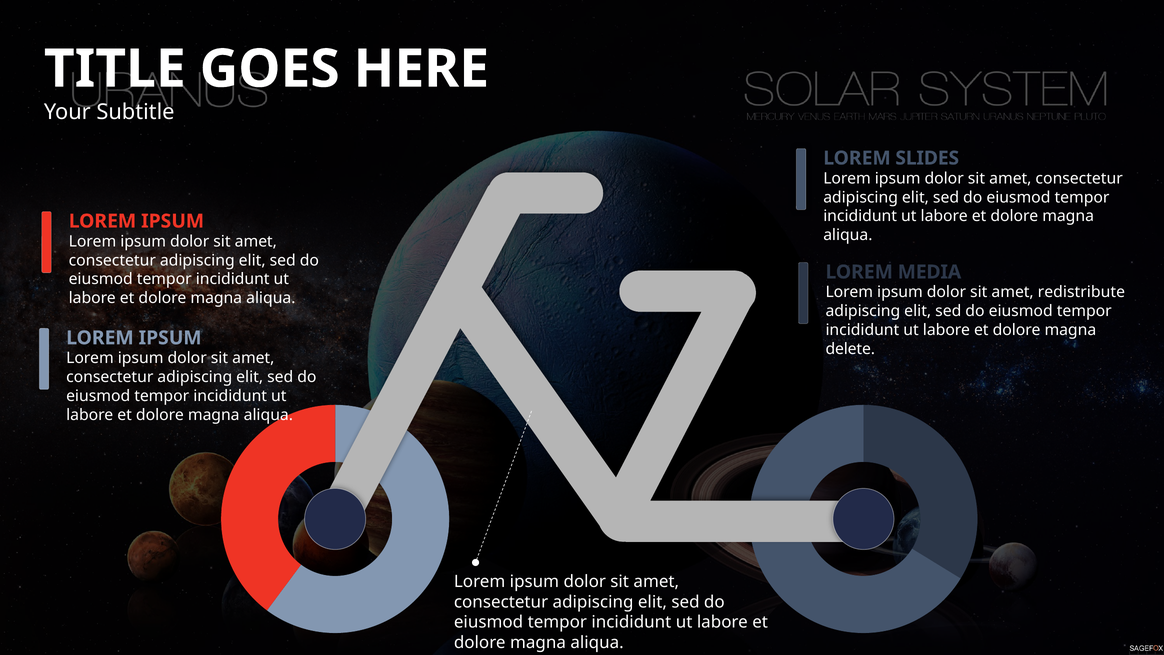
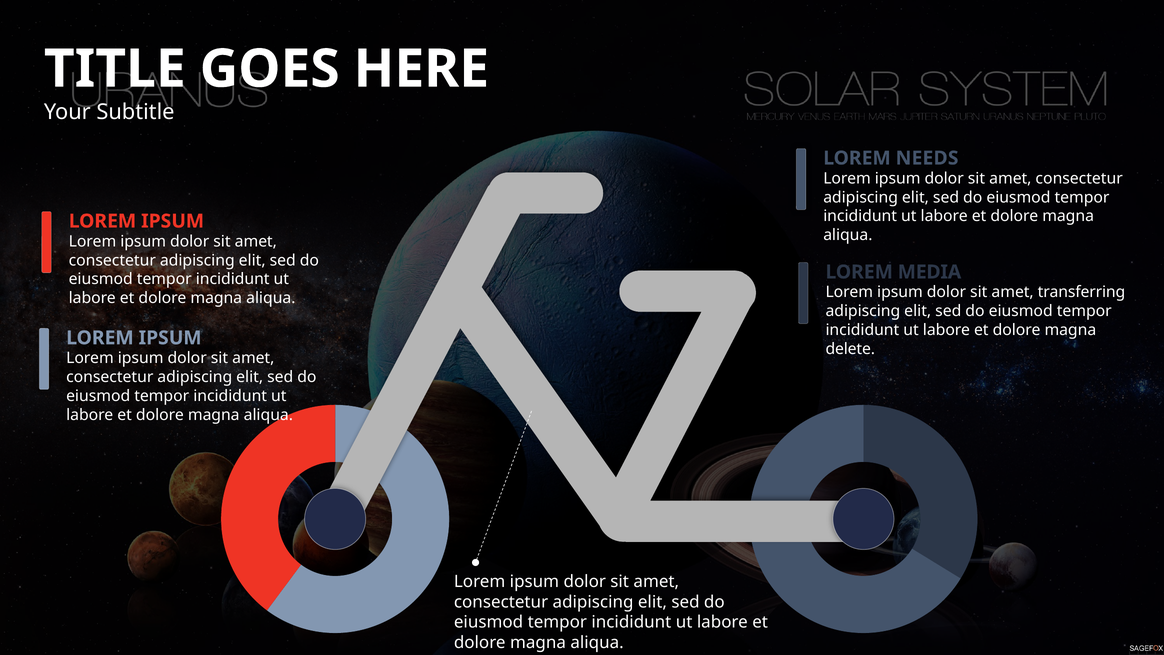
SLIDES: SLIDES -> NEEDS
redistribute: redistribute -> transferring
